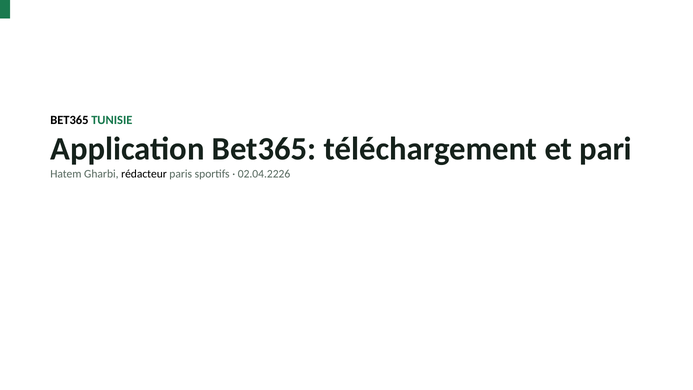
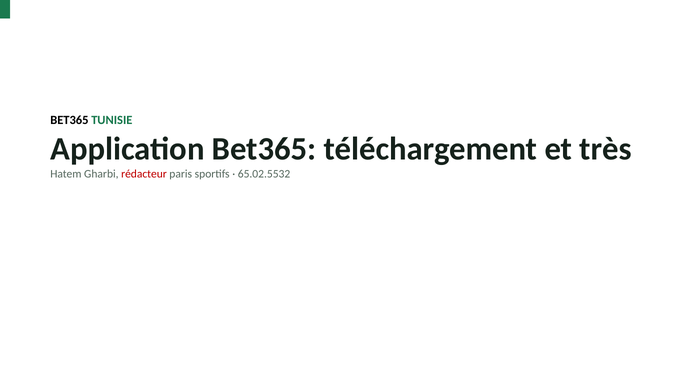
pari: pari -> très
rédacteur colour: black -> red
02.04.2226: 02.04.2226 -> 65.02.5532
